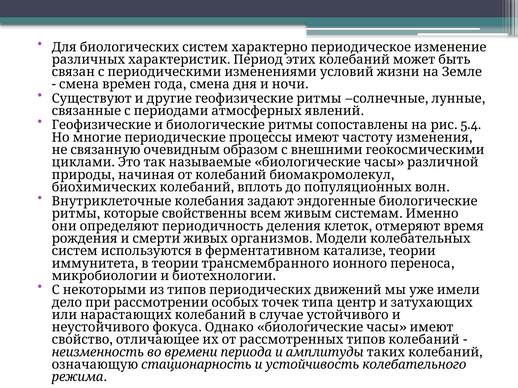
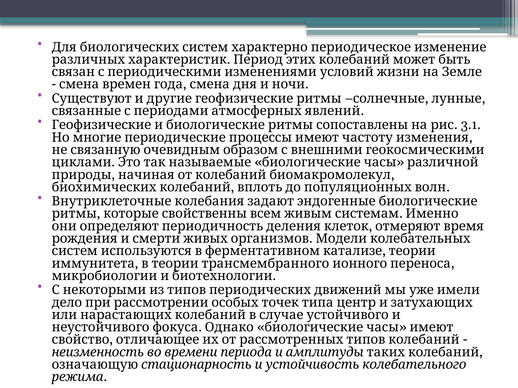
5.4: 5.4 -> 3.1
